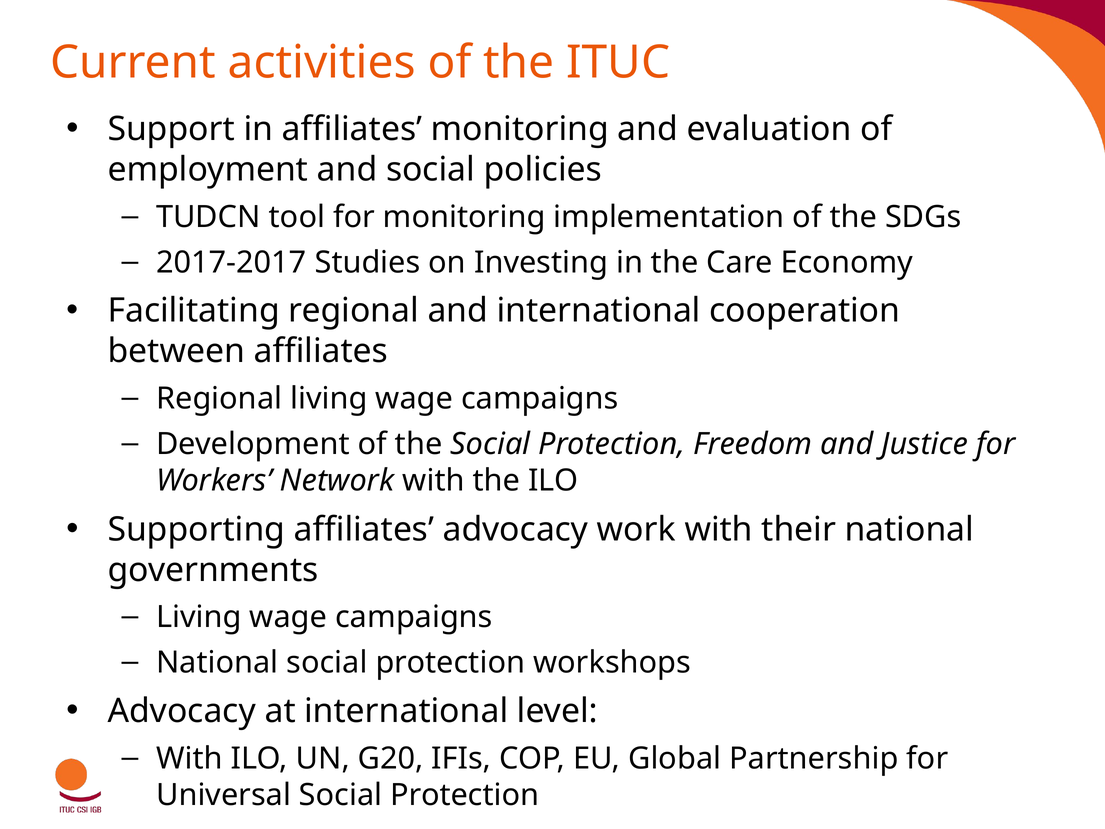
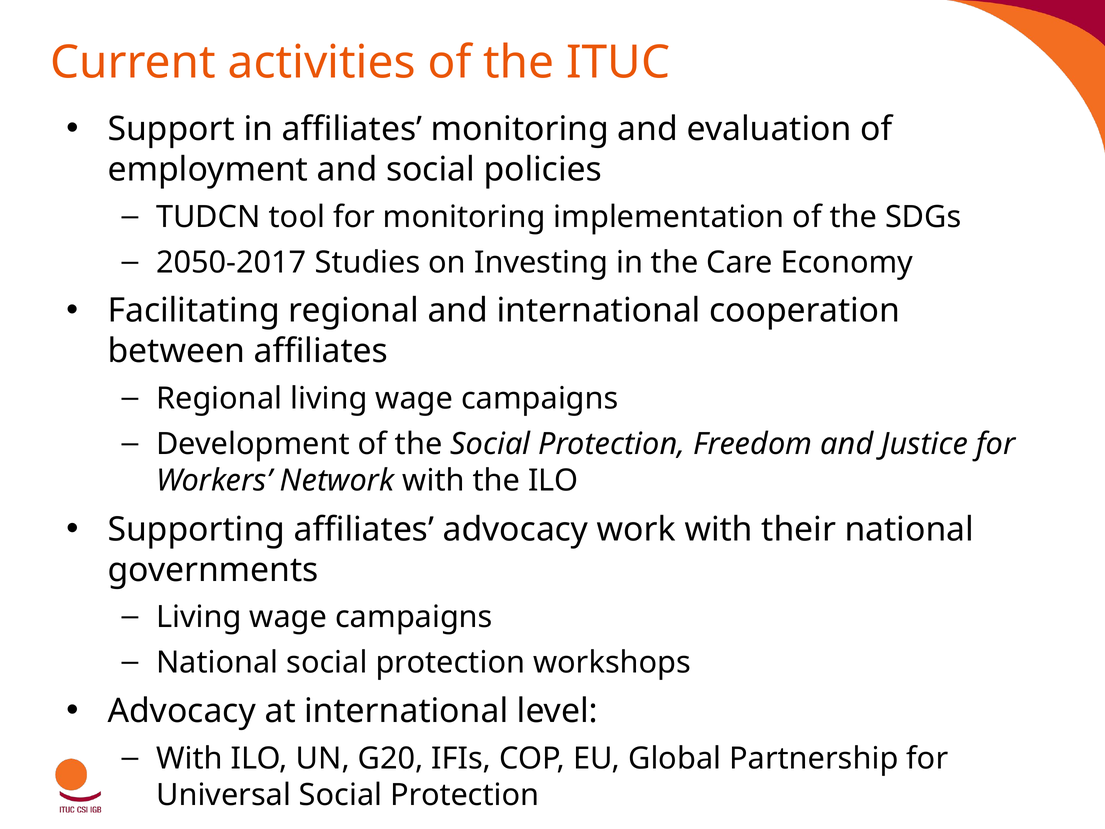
2017-2017: 2017-2017 -> 2050-2017
